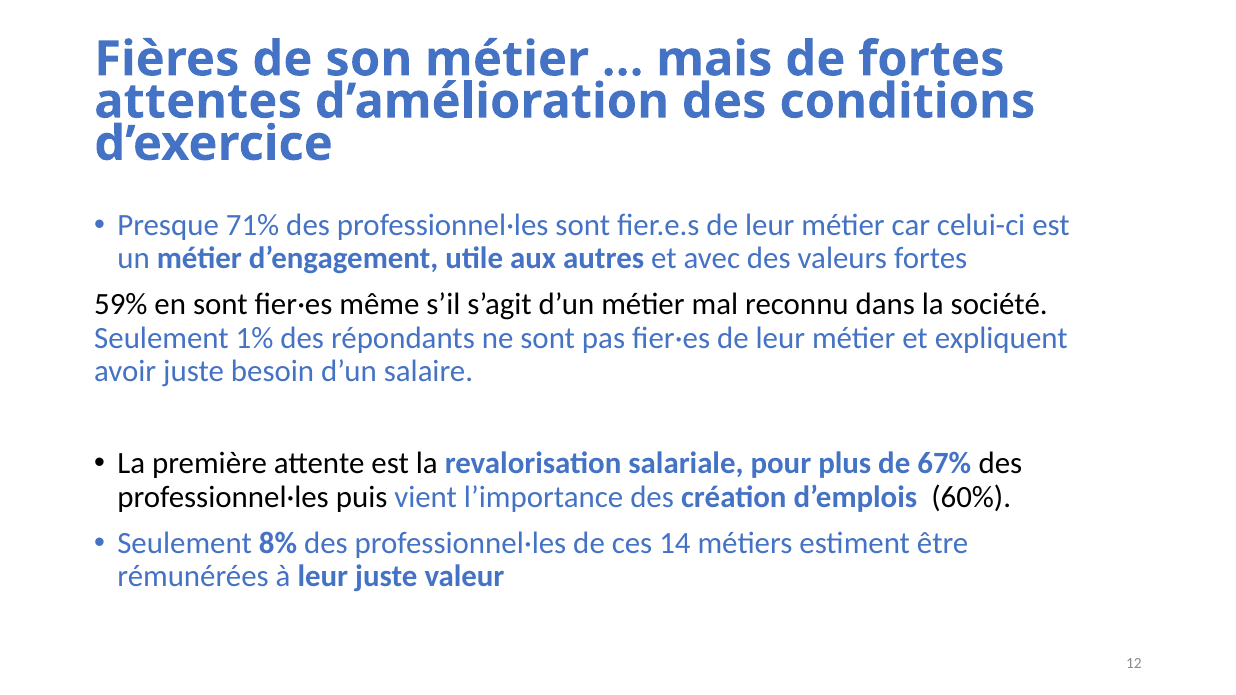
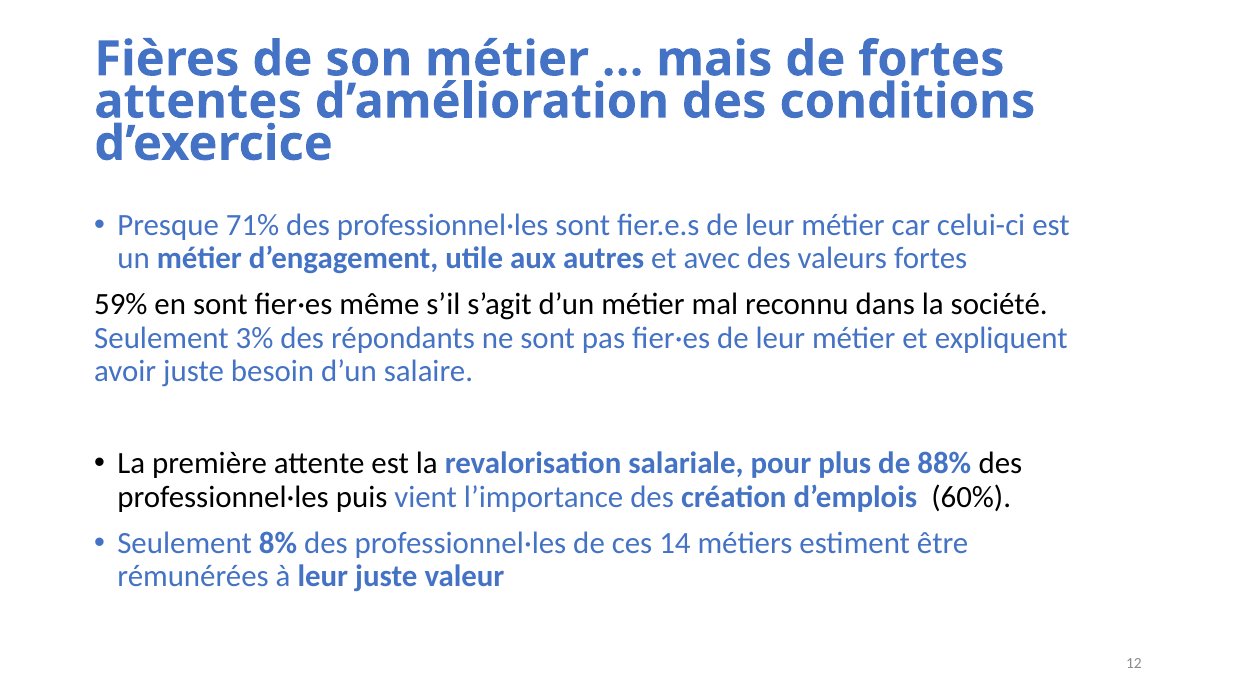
1%: 1% -> 3%
67%: 67% -> 88%
